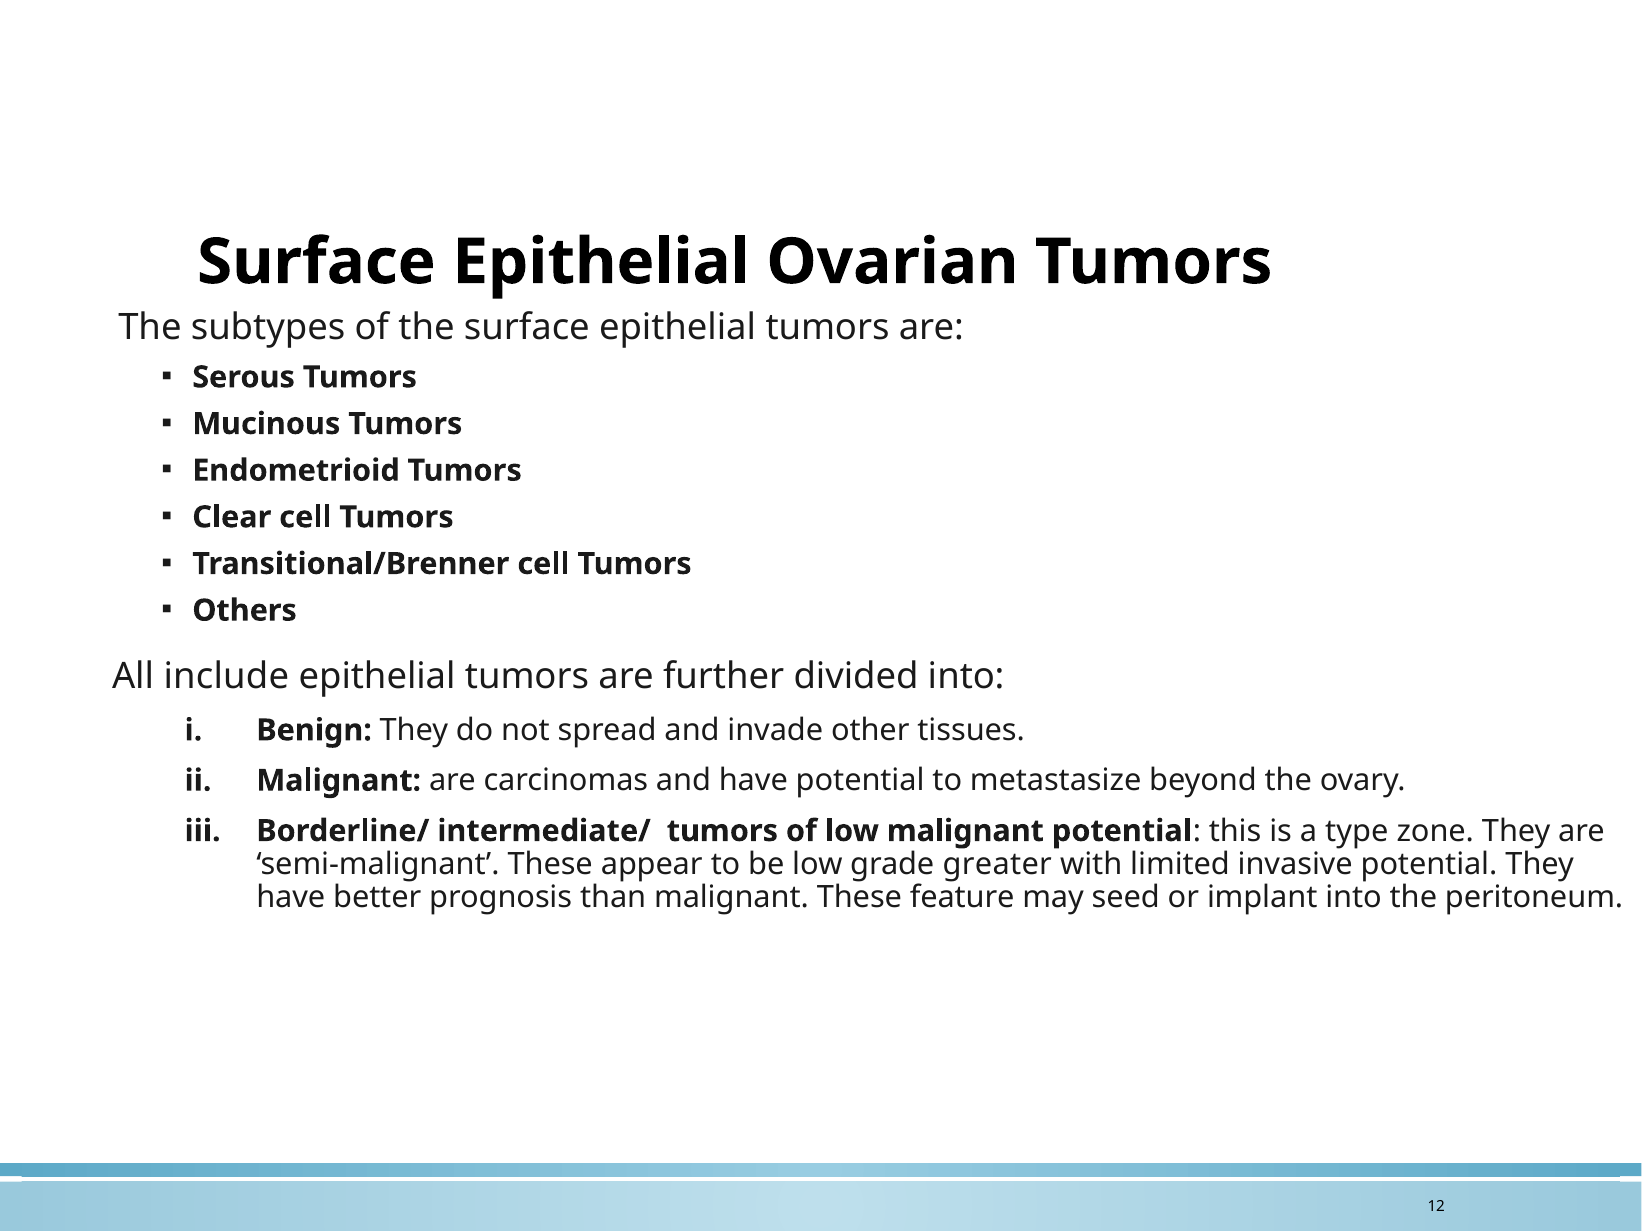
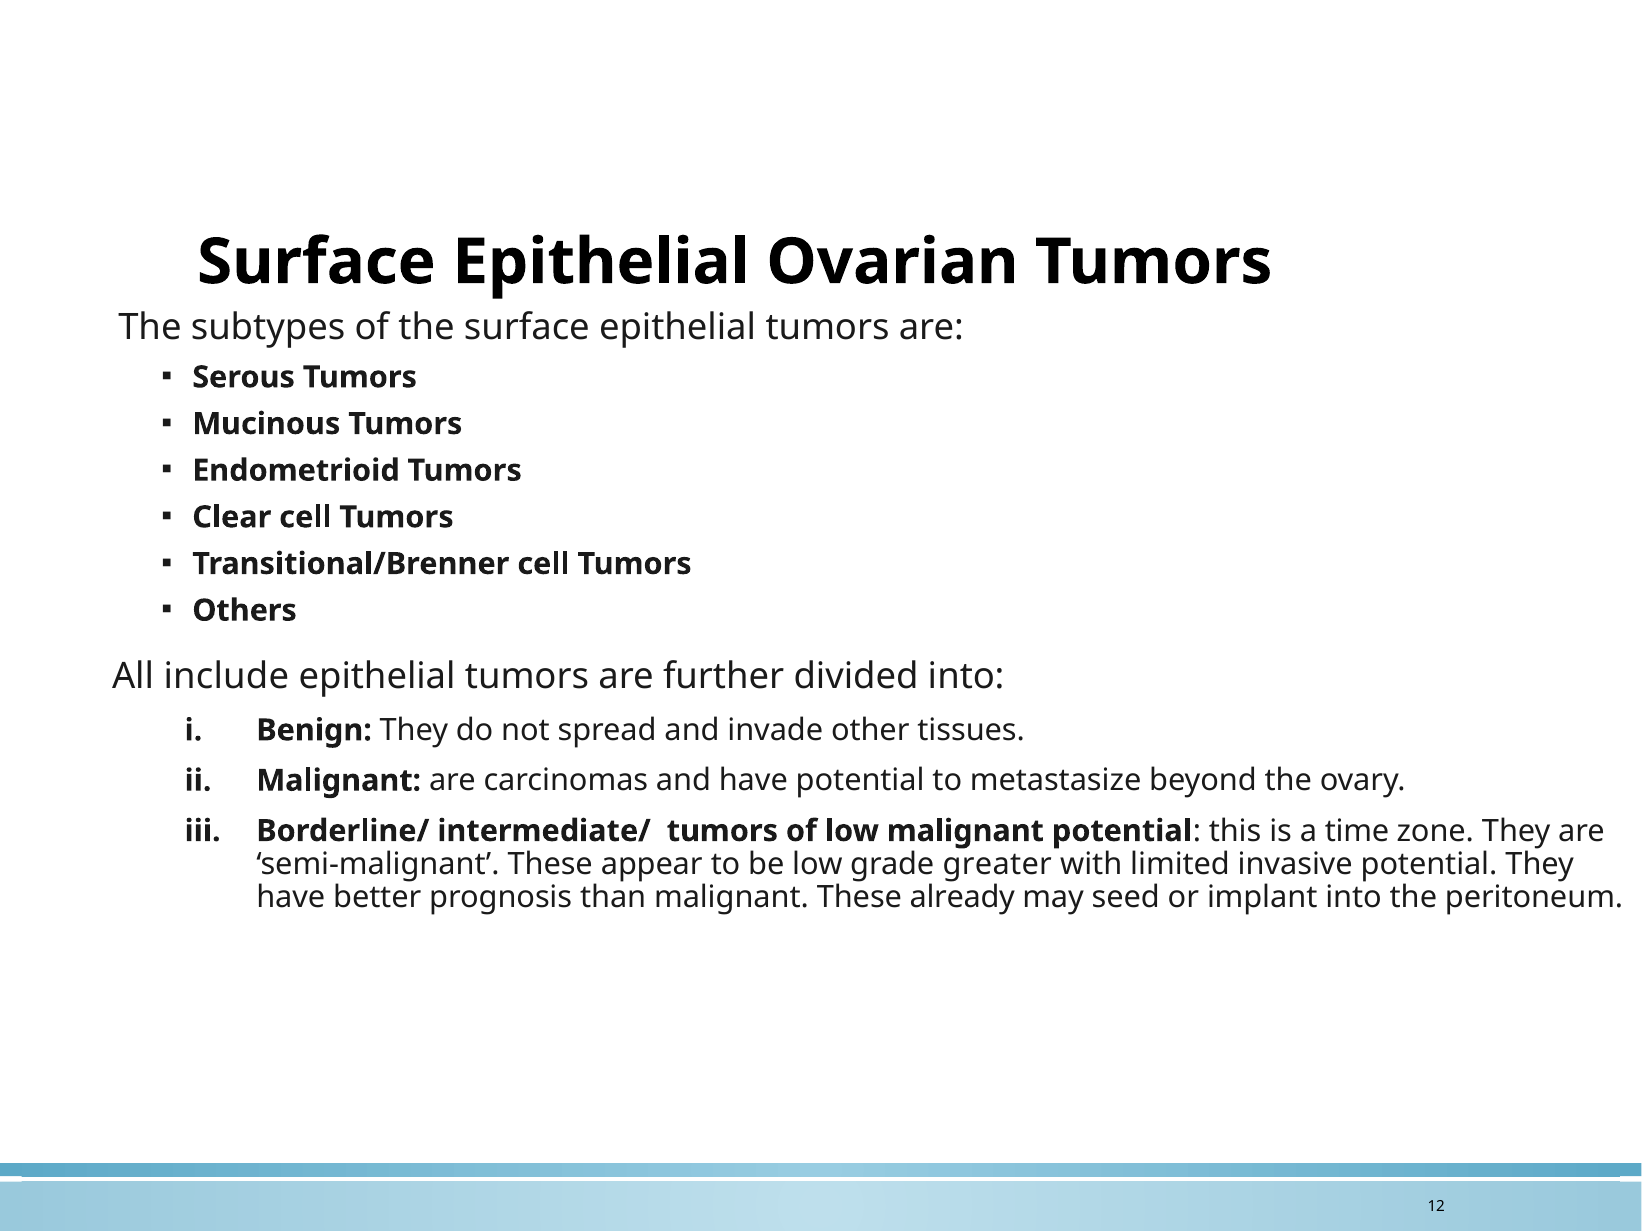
type: type -> time
feature: feature -> already
